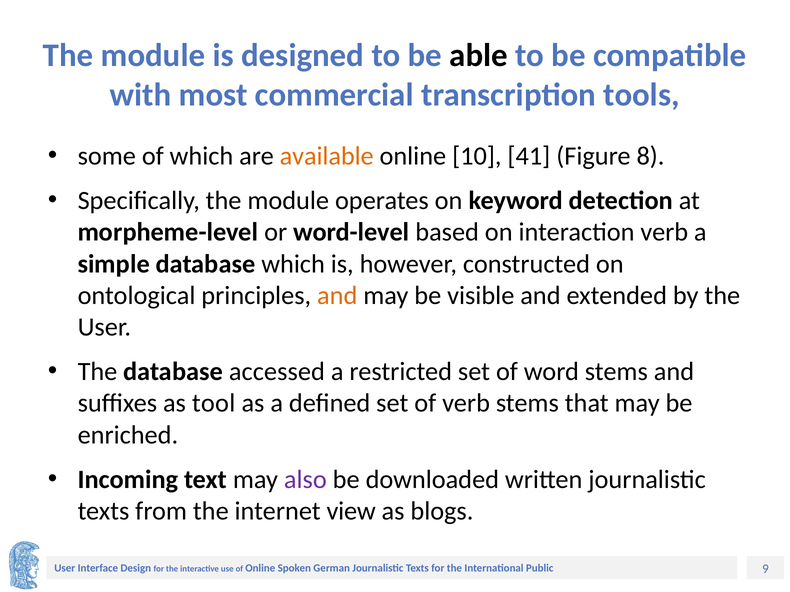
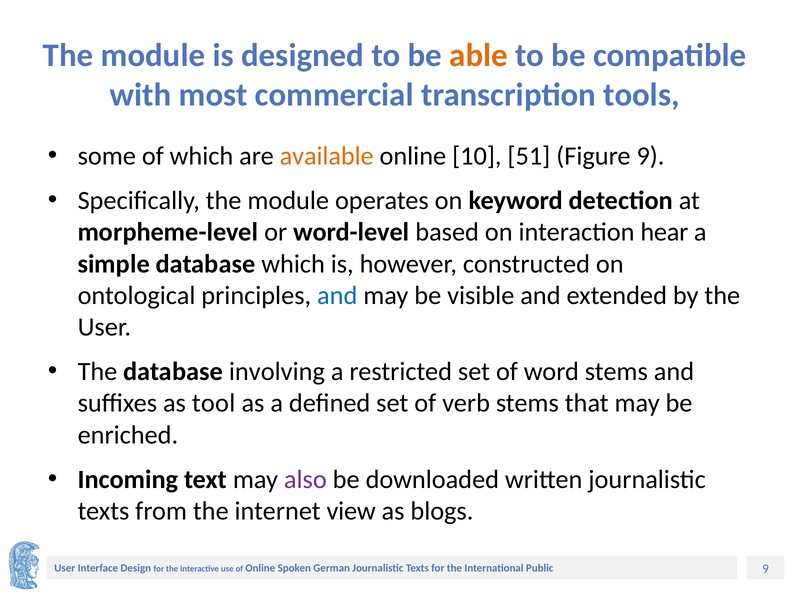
able colour: black -> orange
41: 41 -> 51
Figure 8: 8 -> 9
interaction verb: verb -> hear
and at (337, 296) colour: orange -> blue
accessed: accessed -> involving
